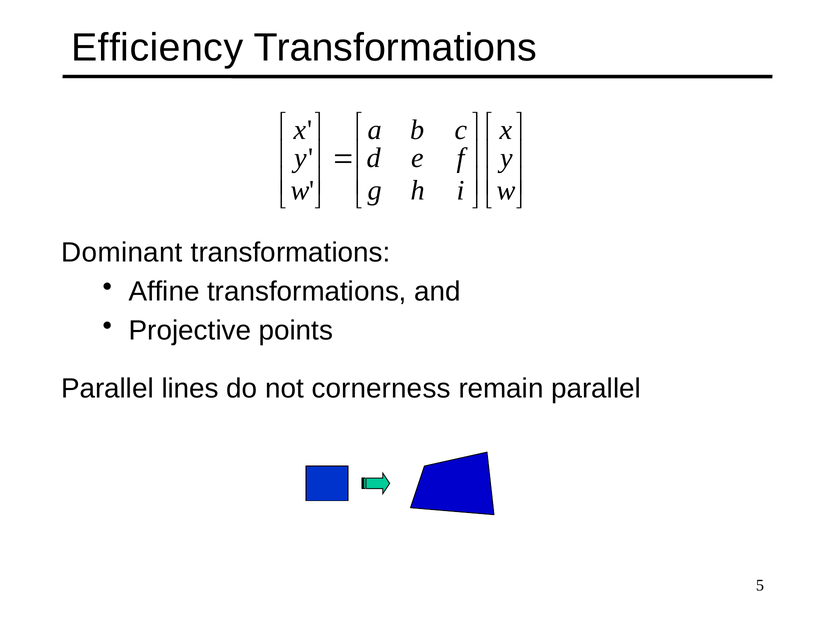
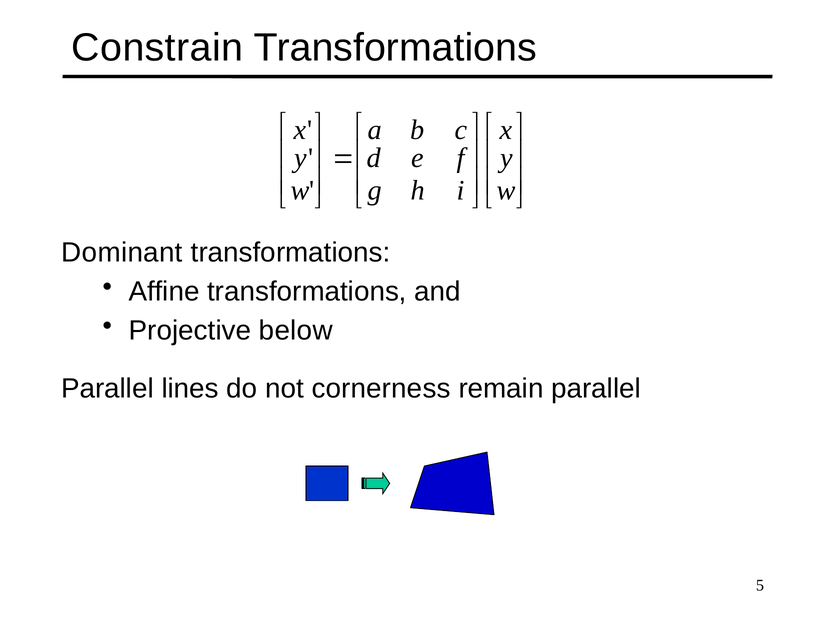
Efficiency: Efficiency -> Constrain
points: points -> below
